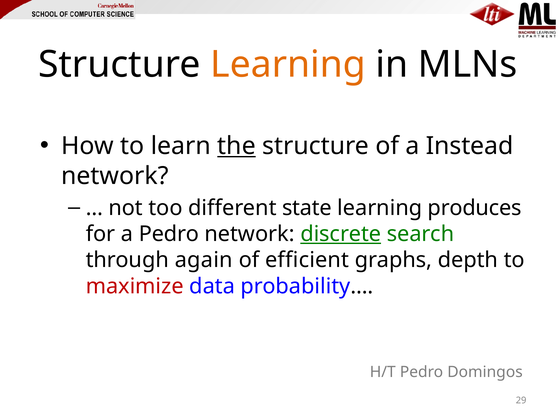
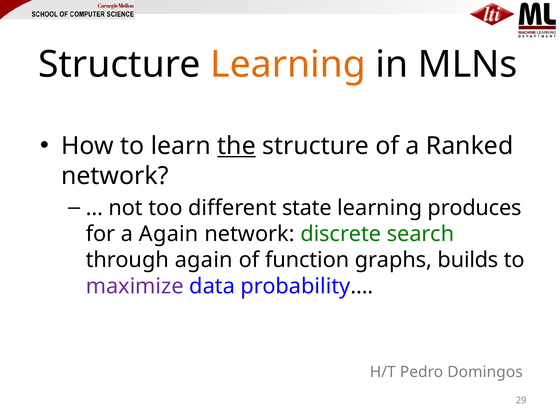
Instead: Instead -> Ranked
a Pedro: Pedro -> Again
discrete underline: present -> none
efficient: efficient -> function
depth: depth -> builds
maximize colour: red -> purple
